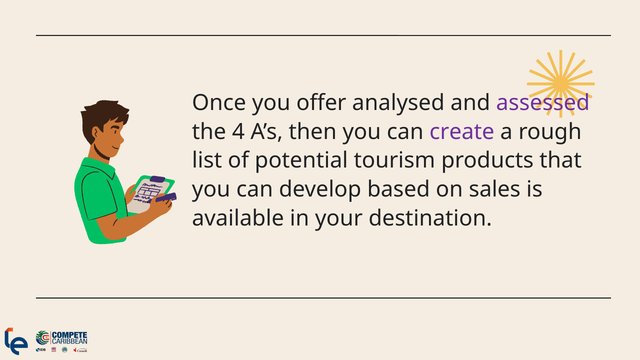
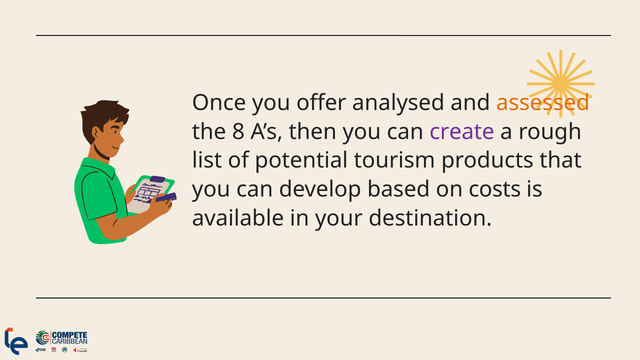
assessed colour: purple -> orange
4: 4 -> 8
sales: sales -> costs
